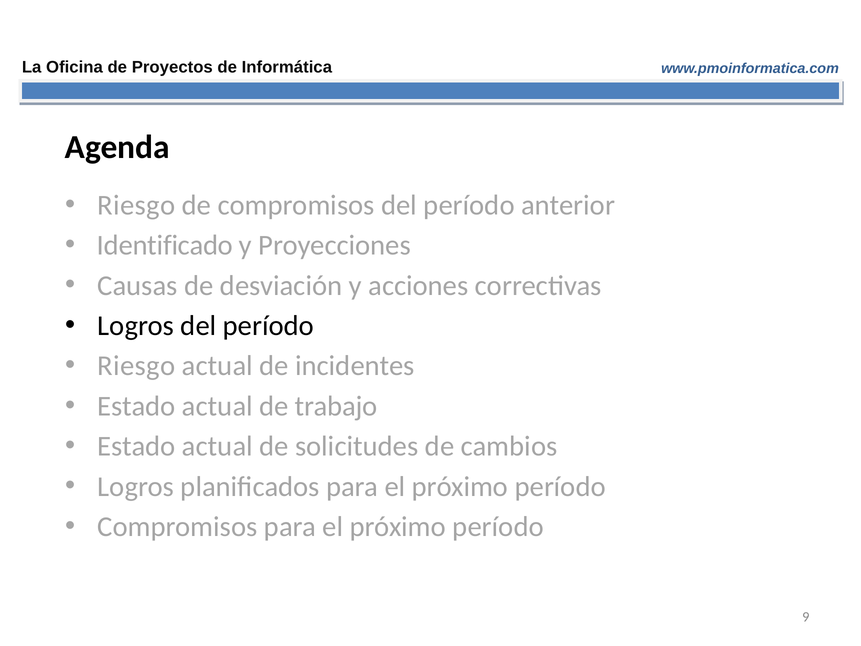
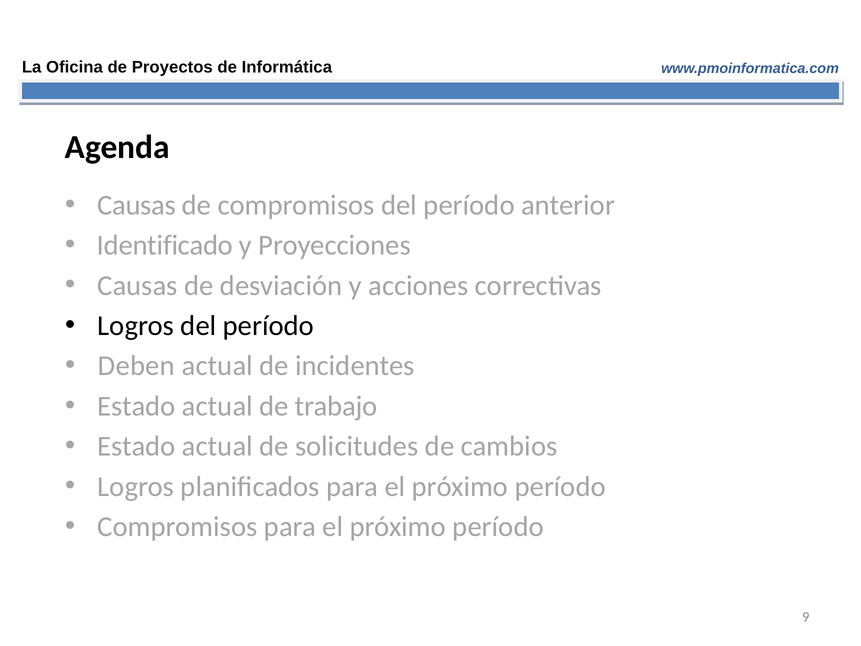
Riesgo at (136, 205): Riesgo -> Causas
Riesgo at (136, 366): Riesgo -> Deben
